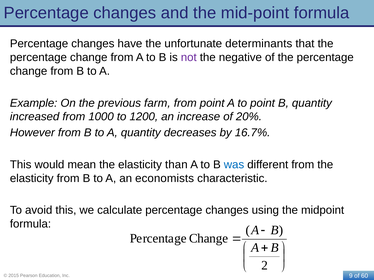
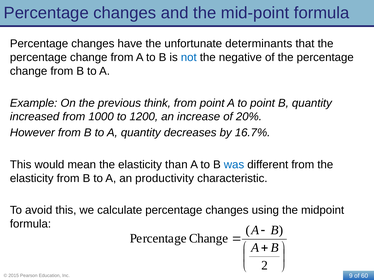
not colour: purple -> blue
farm: farm -> think
economists: economists -> productivity
